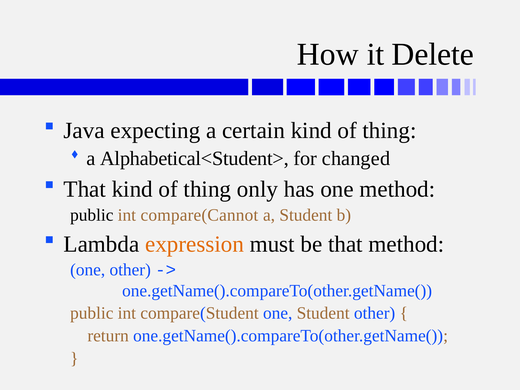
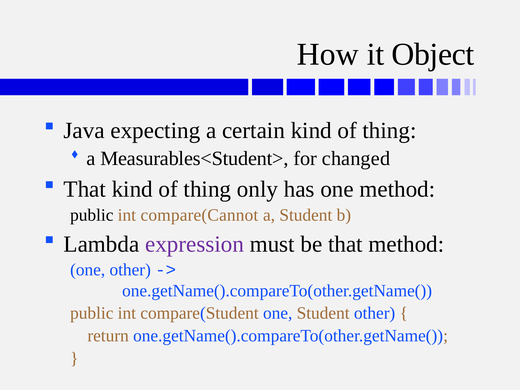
Delete: Delete -> Object
Alphabetical<Student>: Alphabetical<Student> -> Measurables<Student>
expression colour: orange -> purple
